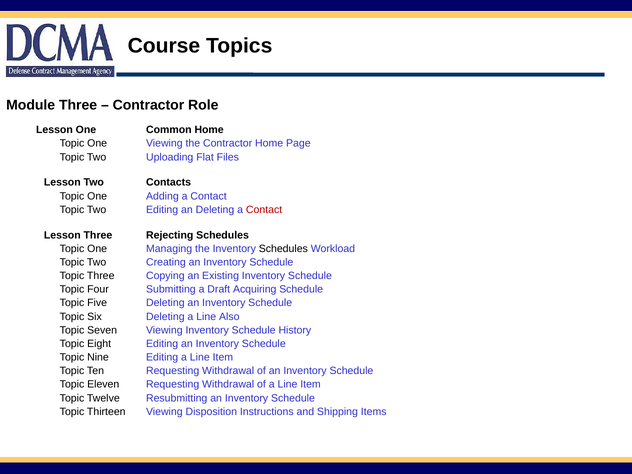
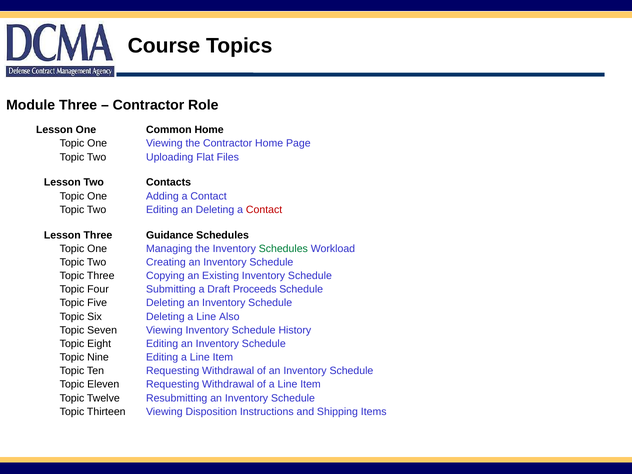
Rejecting: Rejecting -> Guidance
Schedules at (283, 249) colour: black -> green
Acquiring: Acquiring -> Proceeds
